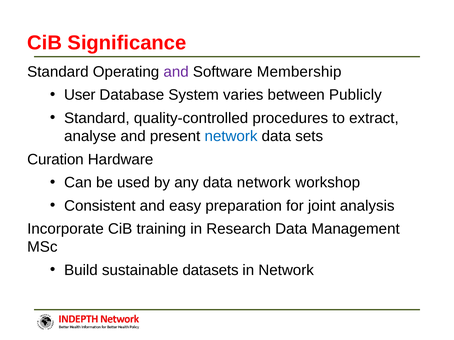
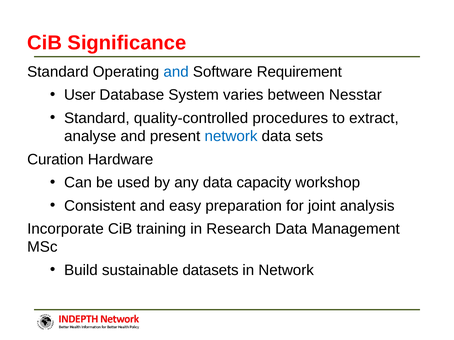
and at (176, 72) colour: purple -> blue
Membership: Membership -> Requirement
Publicly: Publicly -> Nesstar
data network: network -> capacity
